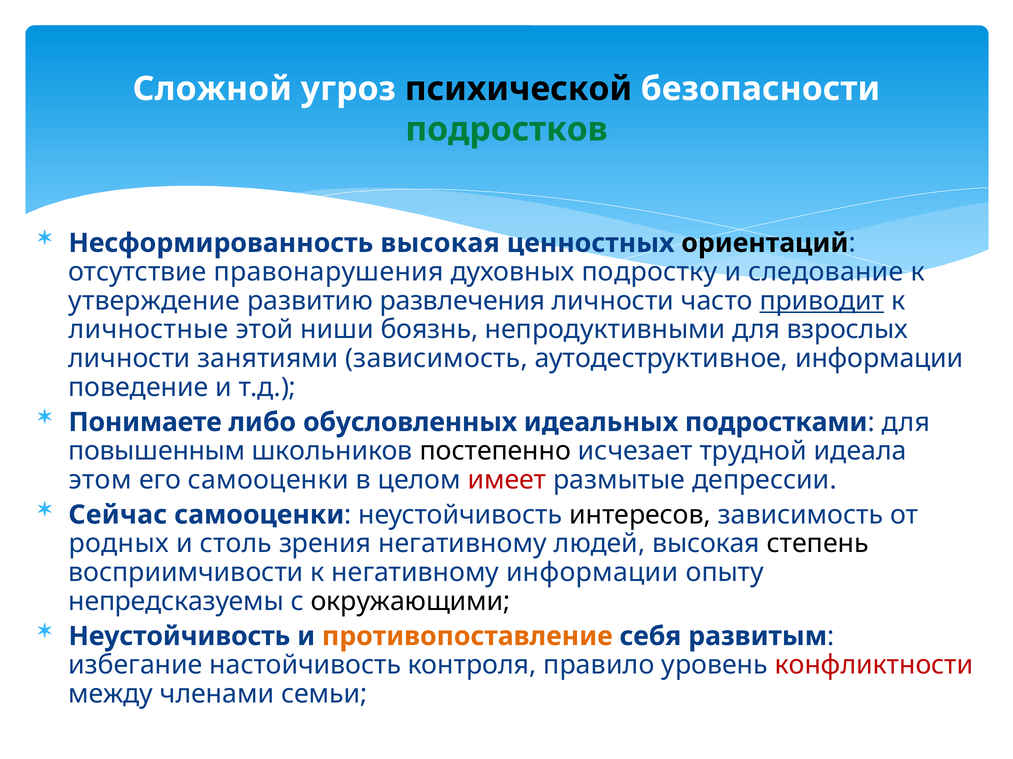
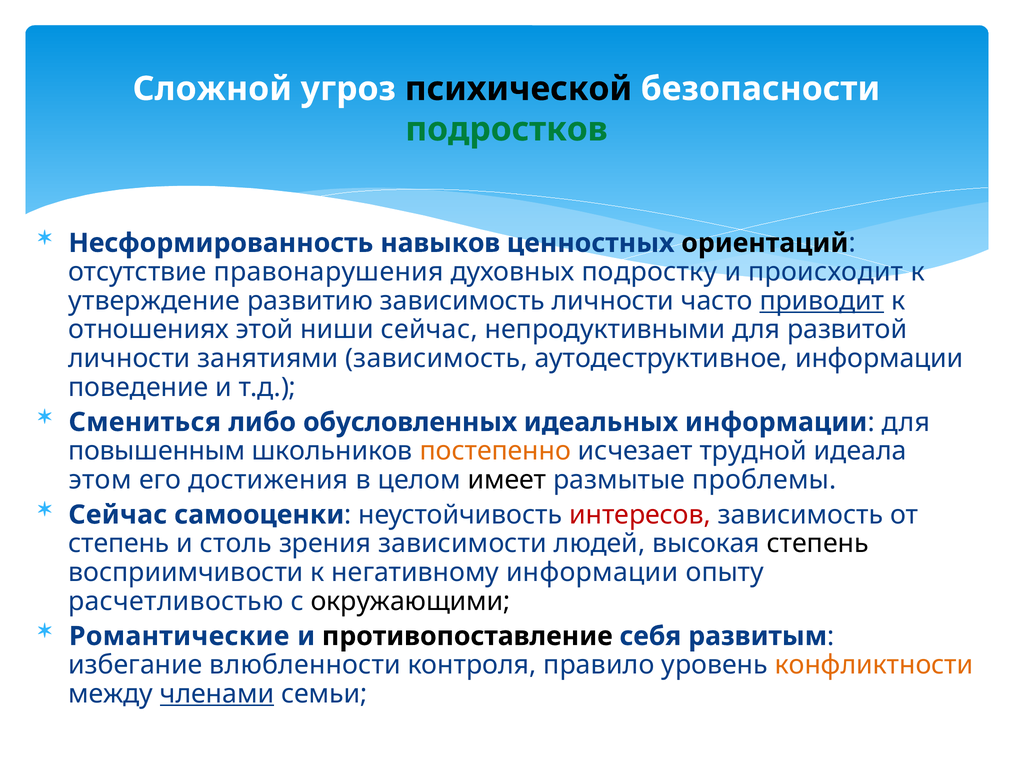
Несформированность высокая: высокая -> навыков
следование: следование -> происходит
развитию развлечения: развлечения -> зависимость
личностные: личностные -> отношениях
ниши боязнь: боязнь -> сейчас
взрослых: взрослых -> развитой
Понимаете: Понимаете -> Смениться
идеальных подростками: подростками -> информации
постепенно colour: black -> orange
его самооценки: самооценки -> достижения
имеет colour: red -> black
депрессии: депрессии -> проблемы
интересов colour: black -> red
родных at (119, 544): родных -> степень
зрения негативному: негативному -> зависимости
непредсказуемы: непредсказуемы -> расчетливостью
Неустойчивость at (179, 637): Неустойчивость -> Романтические
противопоставление colour: orange -> black
настойчивость: настойчивость -> влюбленности
конфликтности colour: red -> orange
членами underline: none -> present
